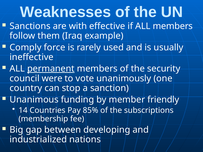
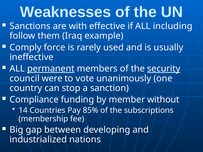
ALL members: members -> including
security underline: none -> present
Unanimous: Unanimous -> Compliance
friendly: friendly -> without
